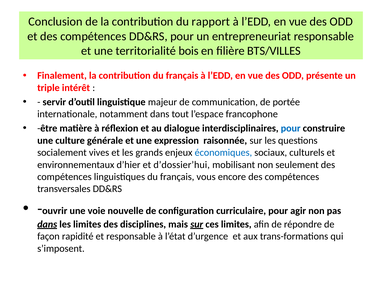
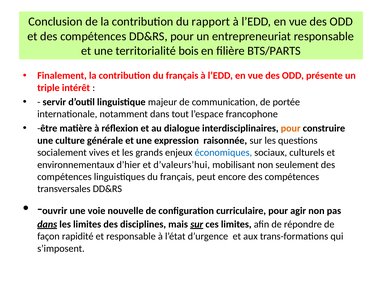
BTS/VILLES: BTS/VILLES -> BTS/PARTS
pour at (291, 128) colour: blue -> orange
d’dossier’hui: d’dossier’hui -> d’valeurs’hui
vous: vous -> peut
